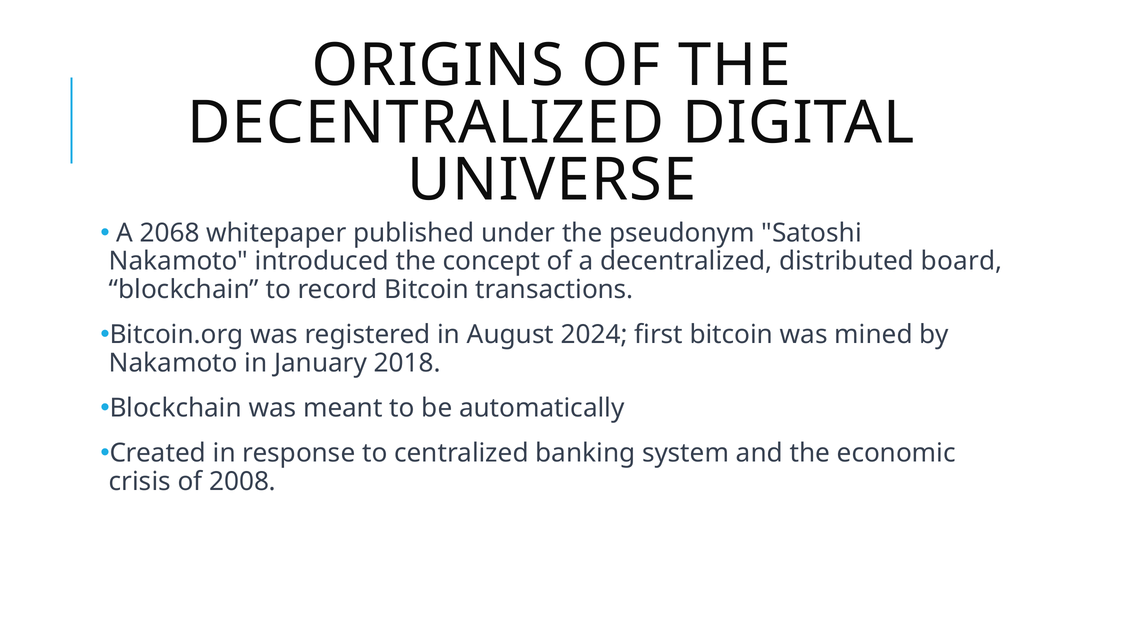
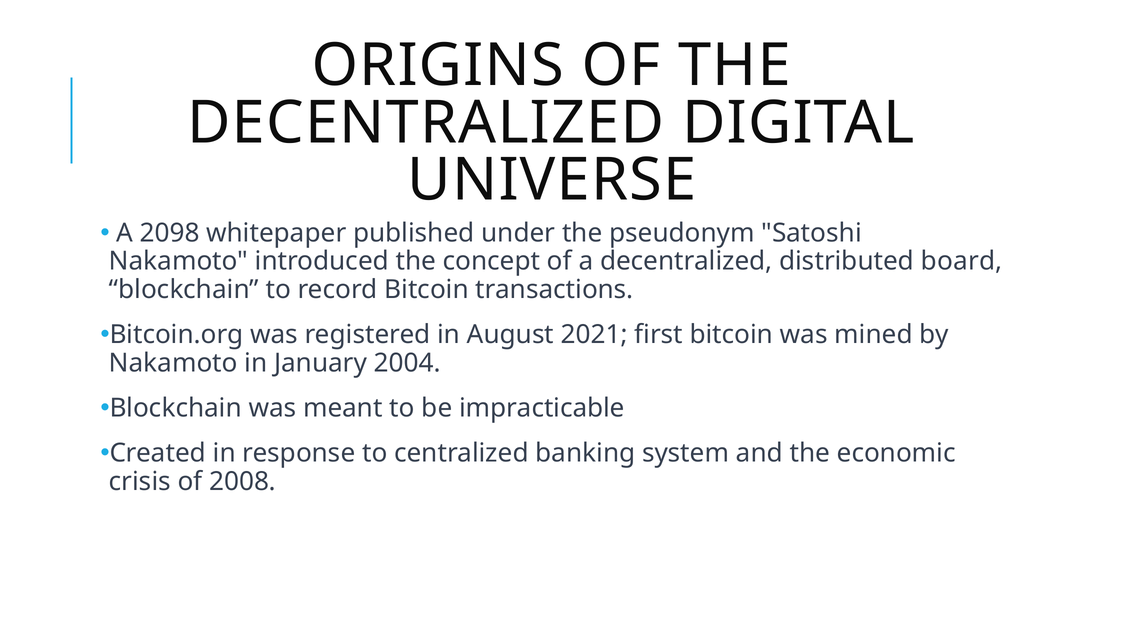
2068: 2068 -> 2098
2024: 2024 -> 2021
2018: 2018 -> 2004
automatically: automatically -> impracticable
